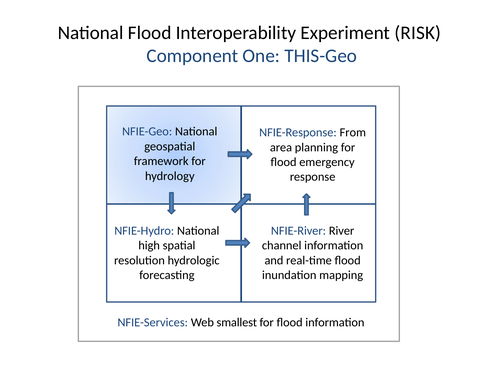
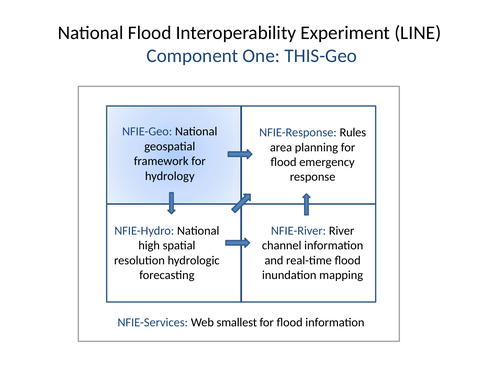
RISK: RISK -> LINE
From: From -> Rules
